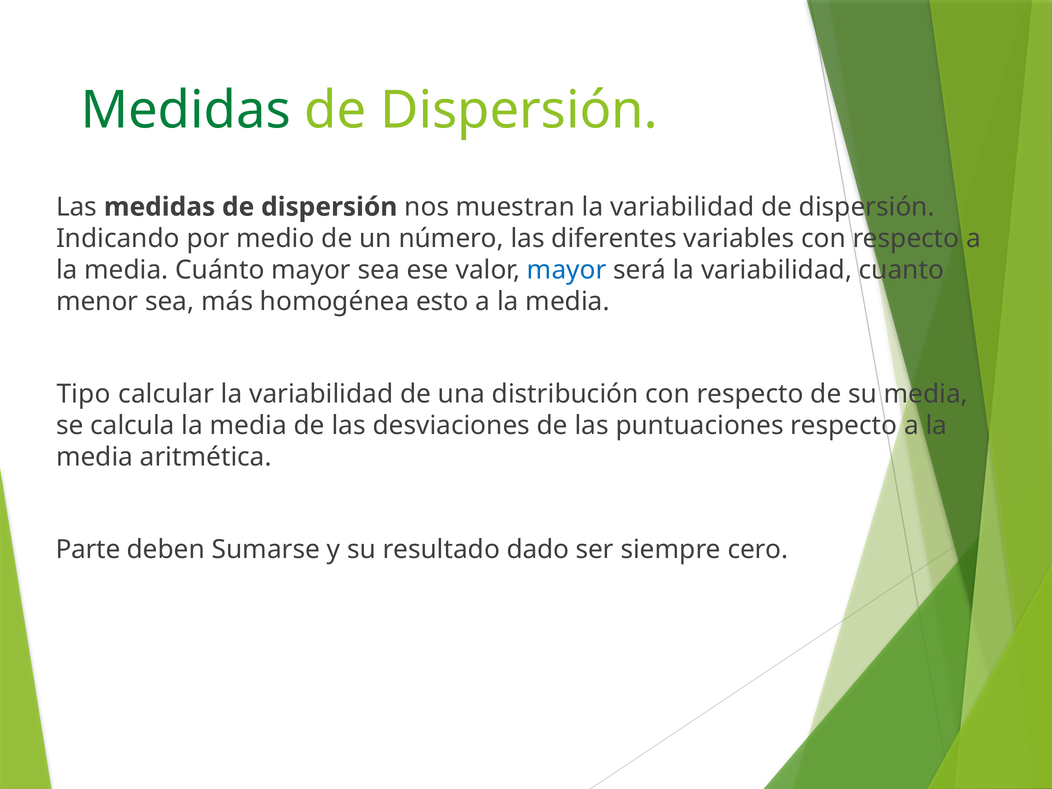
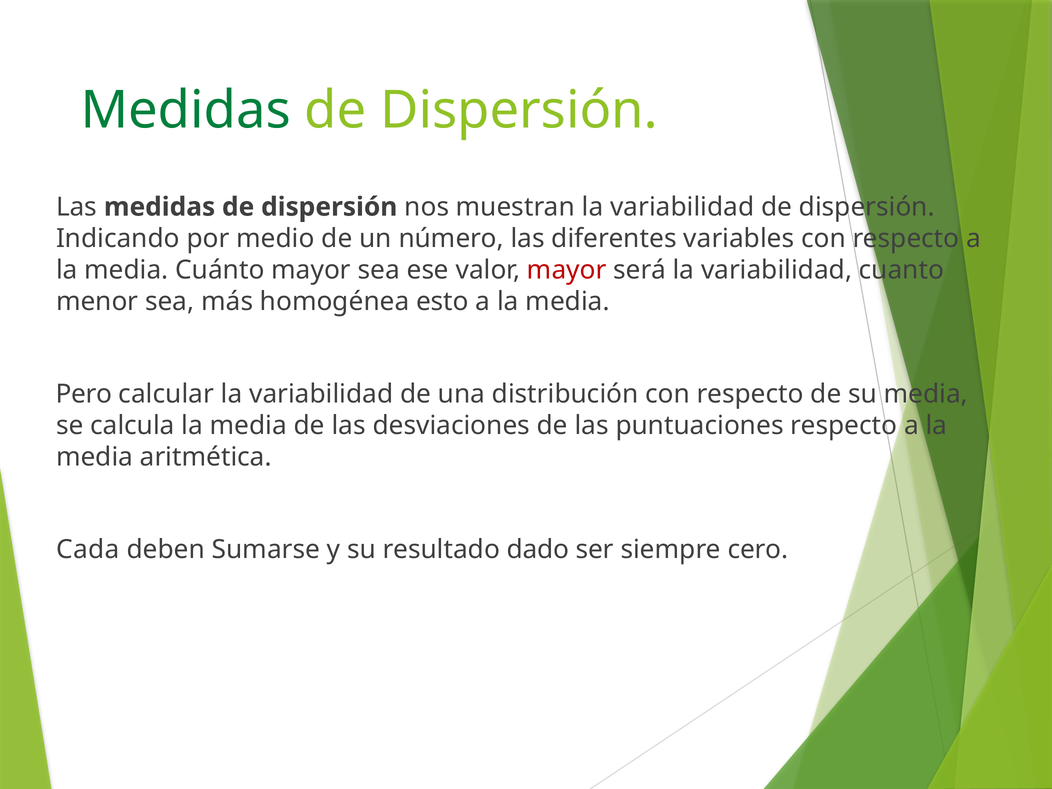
mayor at (567, 270) colour: blue -> red
Tipo: Tipo -> Pero
Parte: Parte -> Cada
